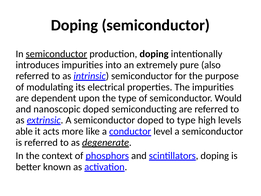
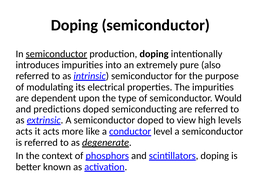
nanoscopic: nanoscopic -> predictions
to type: type -> view
able at (24, 131): able -> acts
